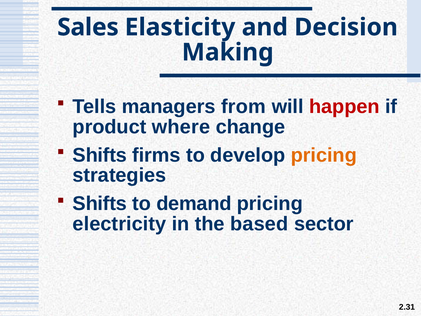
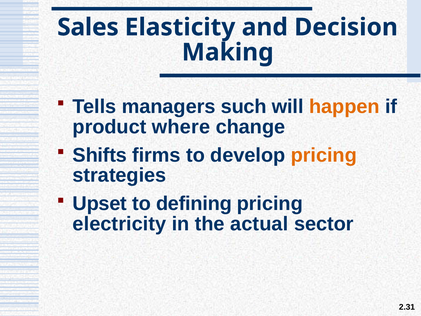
from: from -> such
happen colour: red -> orange
Shifts at (100, 203): Shifts -> Upset
demand: demand -> defining
based: based -> actual
